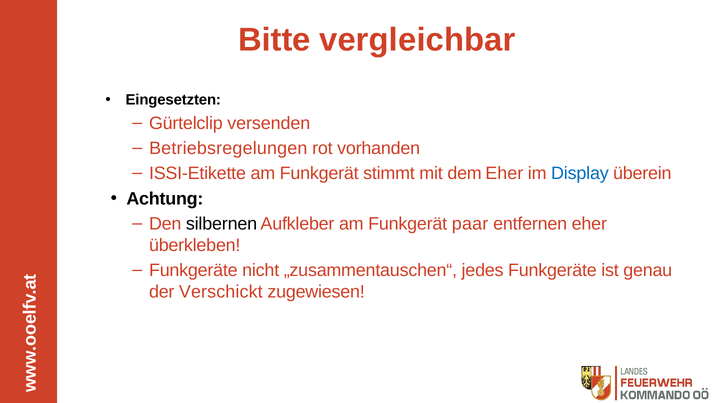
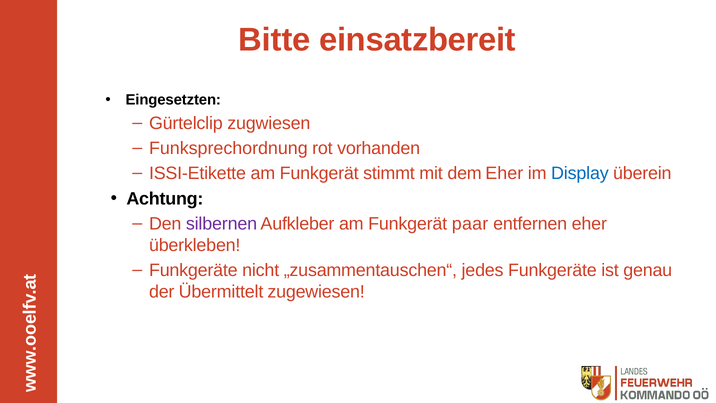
vergleichbar: vergleichbar -> einsatzbereit
versenden: versenden -> zugwiesen
Betriebsregelungen: Betriebsregelungen -> Funksprechordnung
silbernen colour: black -> purple
Verschickt: Verschickt -> Übermittelt
